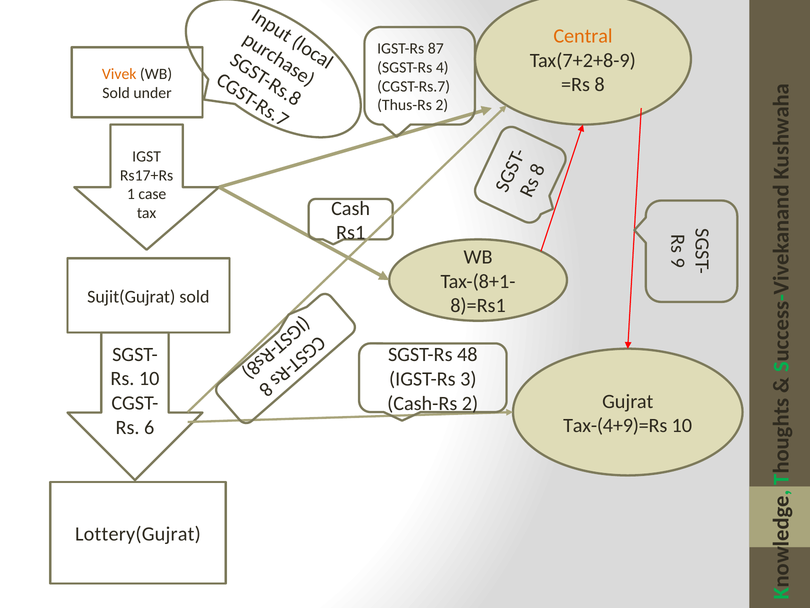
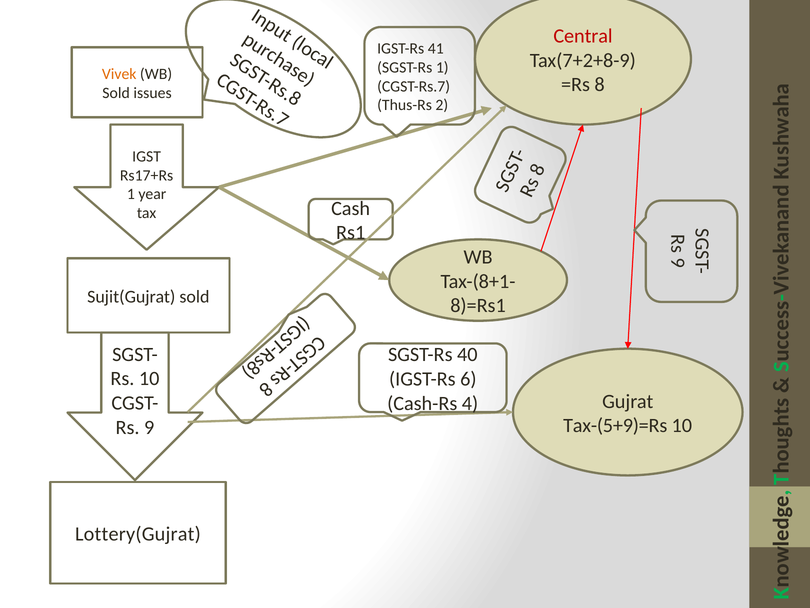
Central colour: orange -> red
87: 87 -> 41
SGST-Rs 4: 4 -> 1
under: under -> issues
case: case -> year
48: 48 -> 40
3: 3 -> 6
Cash-Rs 2: 2 -> 4
Tax-(4+9)=Rs: Tax-(4+9)=Rs -> Tax-(5+9)=Rs
Rs 6: 6 -> 9
